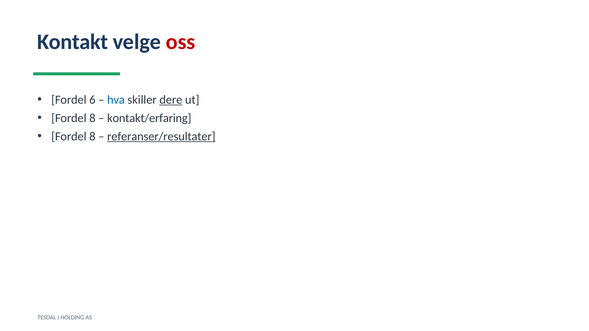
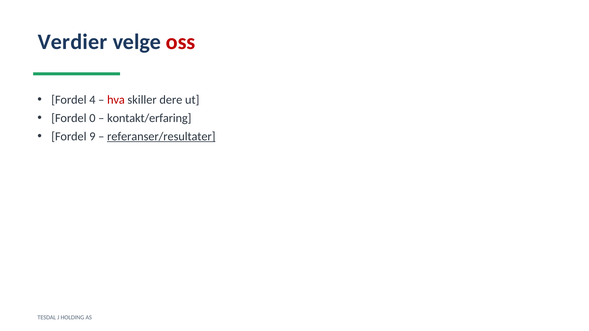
Kontakt: Kontakt -> Verdier
6: 6 -> 4
hva colour: blue -> red
dere underline: present -> none
8 at (92, 118): 8 -> 0
8 at (92, 137): 8 -> 9
